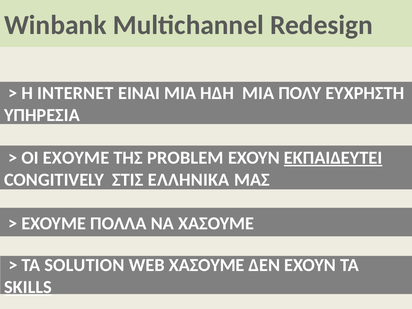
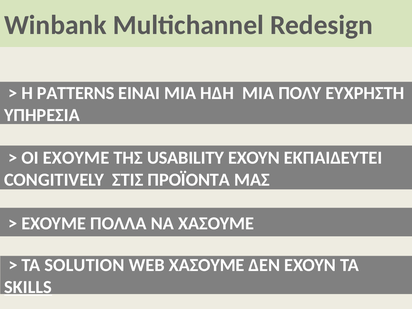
INTERNET: INTERNET -> PATTERNS
PROBLEM: PROBLEM -> USABILITY
ΕΚΠΑΙΔΕΥΤΕΙ underline: present -> none
ΕΛΛΗΝΙΚΑ: ΕΛΛΗΝΙΚΑ -> ΠΡΟΪΟΝΤΑ
